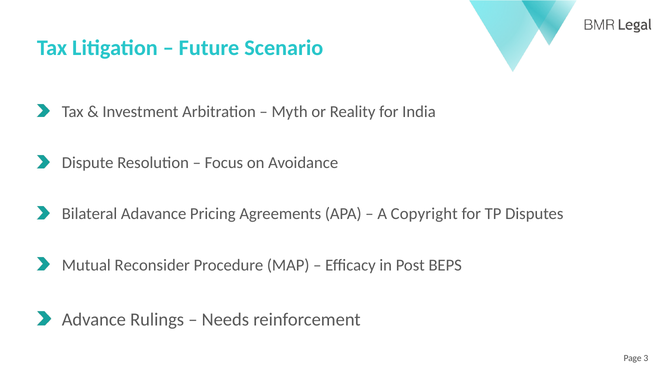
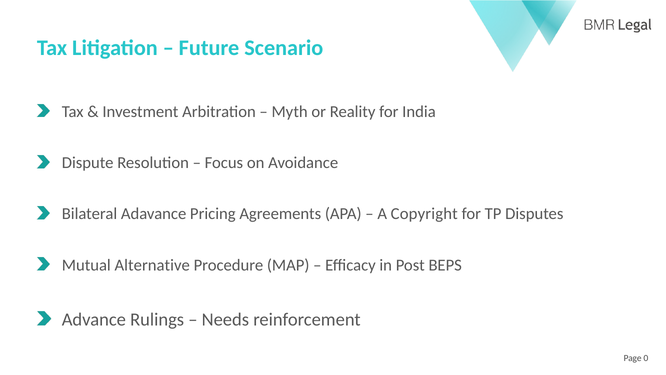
Reconsider: Reconsider -> Alternative
3: 3 -> 0
